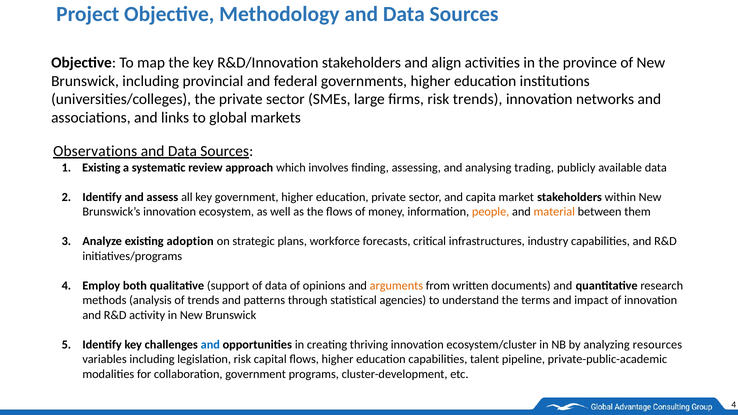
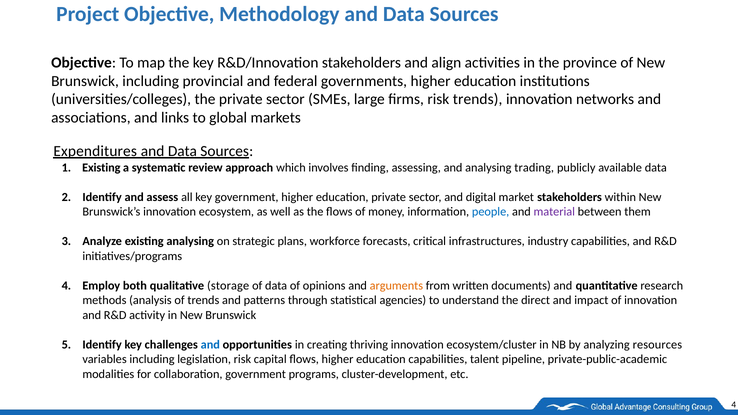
Observations: Observations -> Expenditures
capita: capita -> digital
people colour: orange -> blue
material colour: orange -> purple
existing adoption: adoption -> analysing
support: support -> storage
terms: terms -> direct
